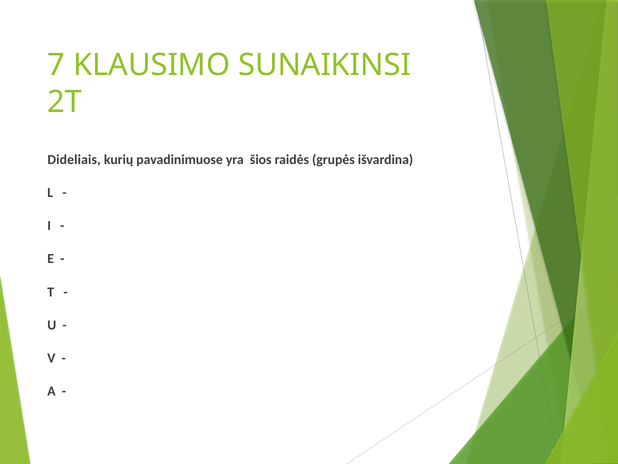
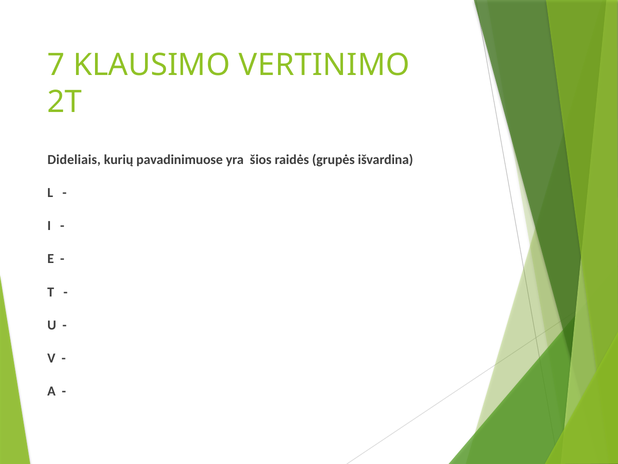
SUNAIKINSI: SUNAIKINSI -> VERTINIMO
